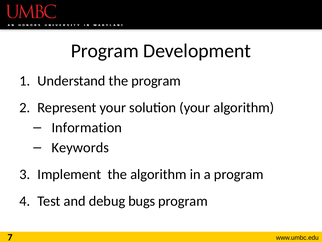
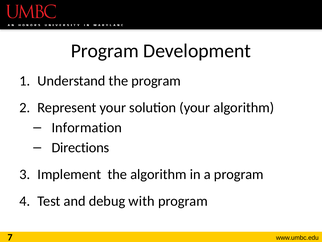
Keywords: Keywords -> Directions
bugs: bugs -> with
